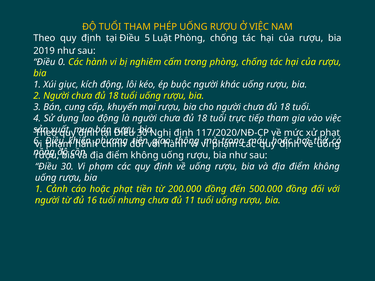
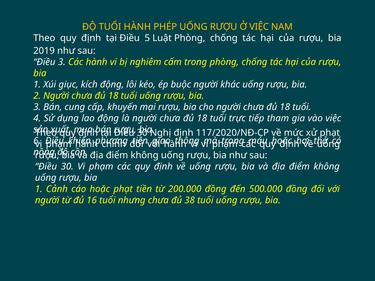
TUỔI THAM: THAM -> HÀNH
Điều 0: 0 -> 3
11: 11 -> 38
